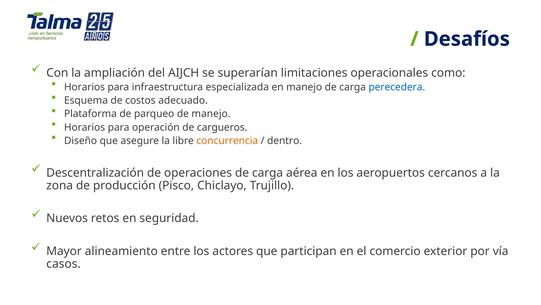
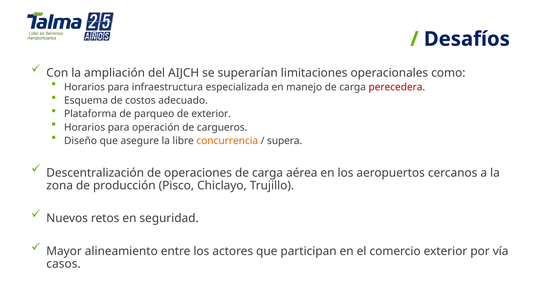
perecedera colour: blue -> red
de manejo: manejo -> exterior
dentro: dentro -> supera
